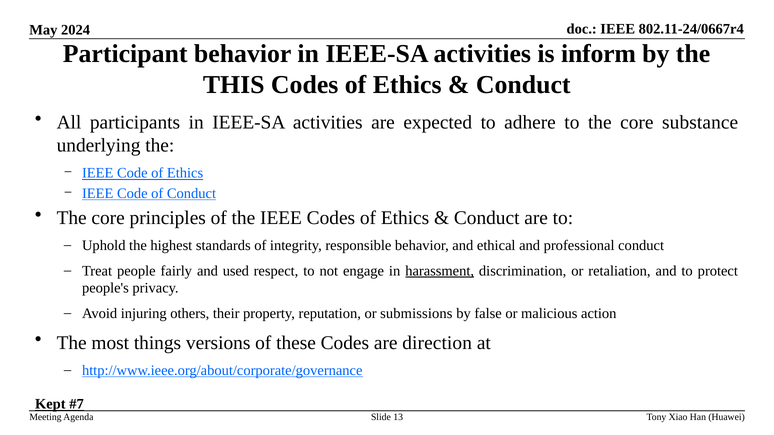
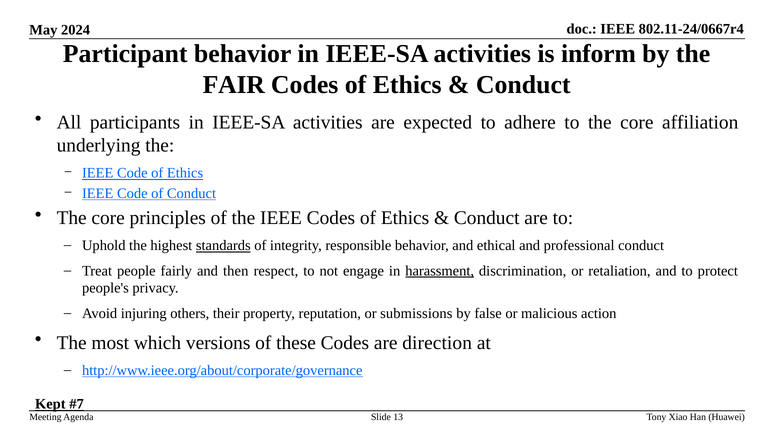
THIS: THIS -> FAIR
substance: substance -> affiliation
standards underline: none -> present
used: used -> then
things: things -> which
